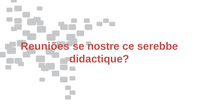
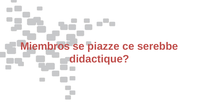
Reuniões: Reuniões -> Miembros
nostre: nostre -> piazze
